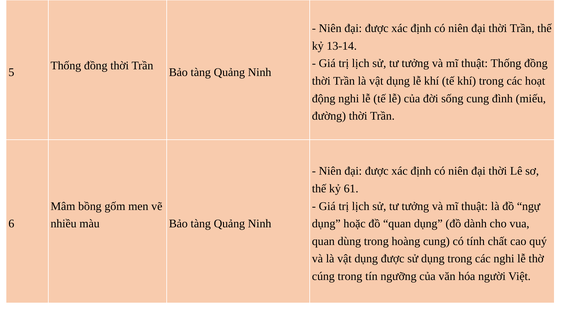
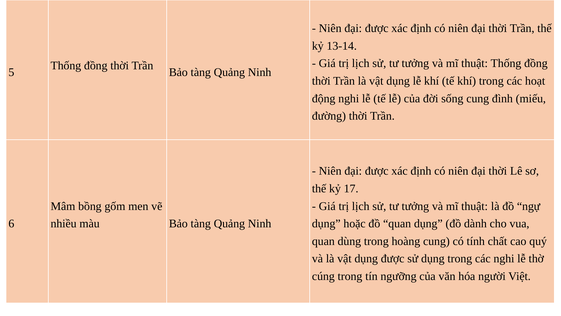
61: 61 -> 17
